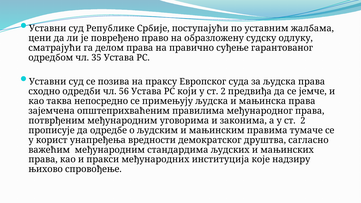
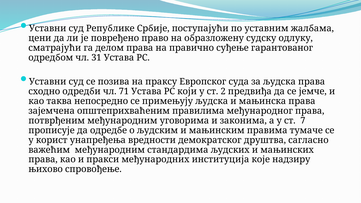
35: 35 -> 31
56: 56 -> 71
а у ст 2: 2 -> 7
